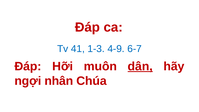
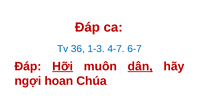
41: 41 -> 36
4-9: 4-9 -> 4-7
Hỡi underline: none -> present
nhân: nhân -> hoan
